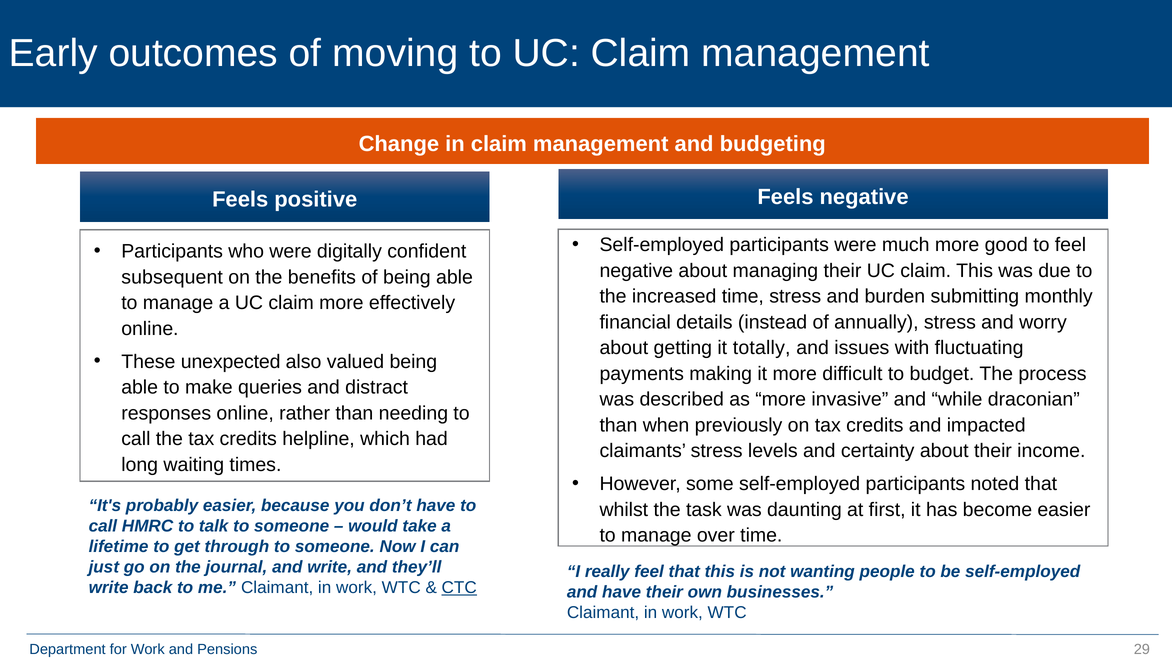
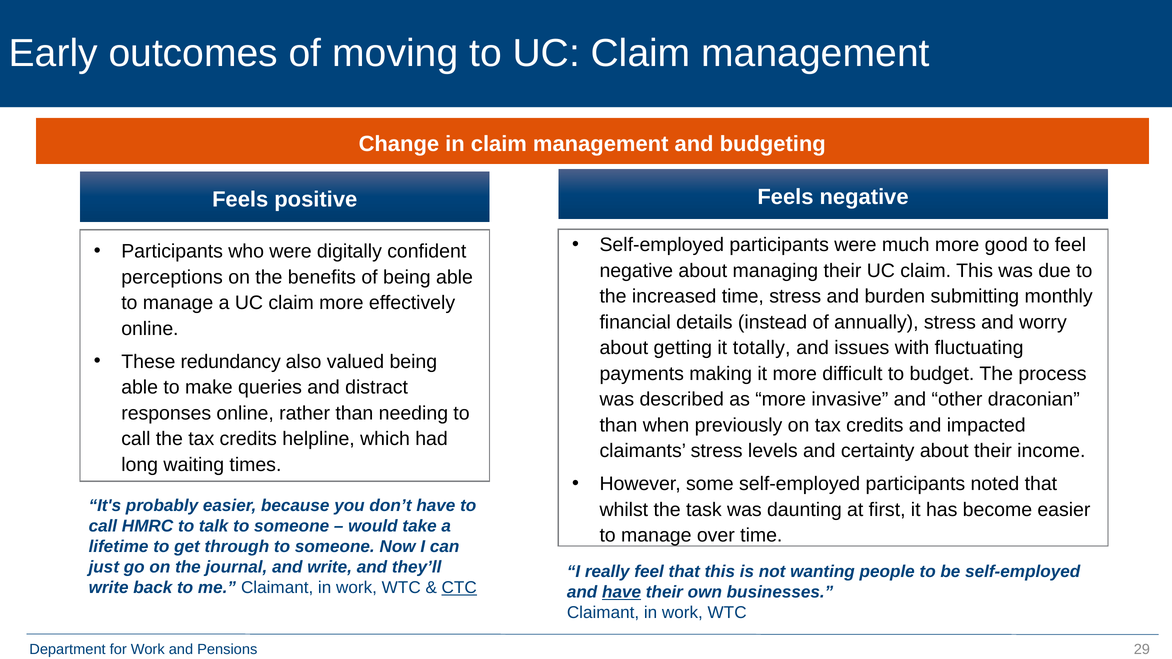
subsequent: subsequent -> perceptions
unexpected: unexpected -> redundancy
while: while -> other
have at (622, 592) underline: none -> present
